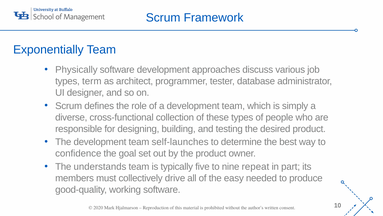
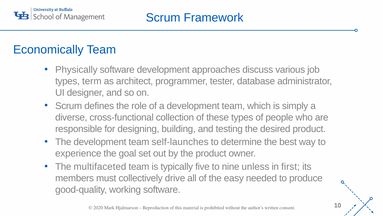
Exponentially: Exponentially -> Economically
confidence: confidence -> experience
understands: understands -> multifaceted
repeat: repeat -> unless
part: part -> first
